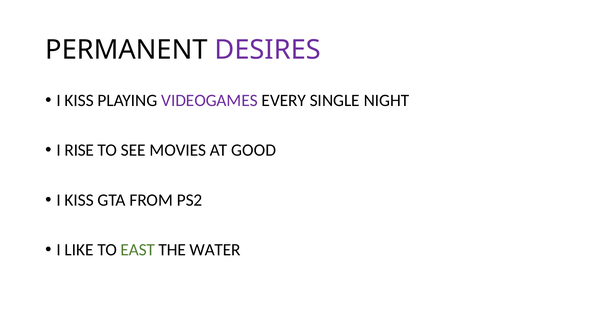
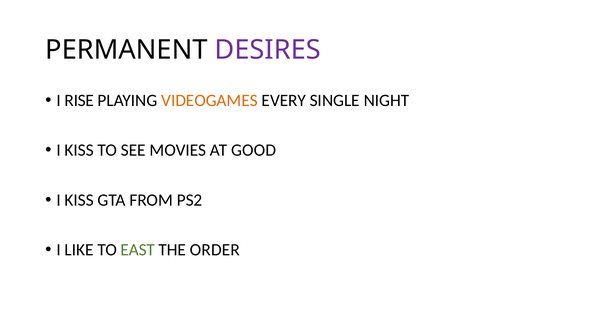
KISS at (79, 100): KISS -> RISE
VIDEOGAMES colour: purple -> orange
RISE at (79, 150): RISE -> KISS
WATER: WATER -> ORDER
